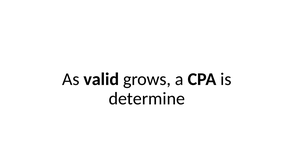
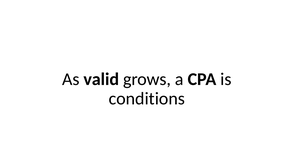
determine: determine -> conditions
